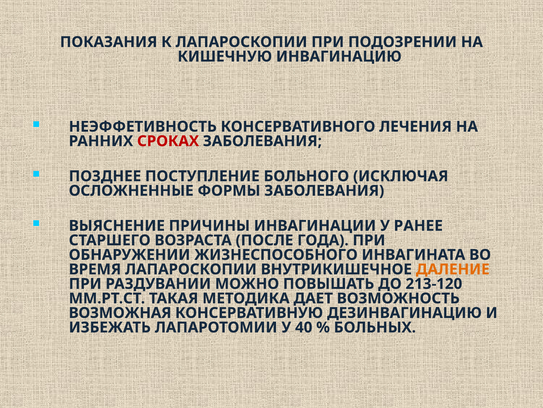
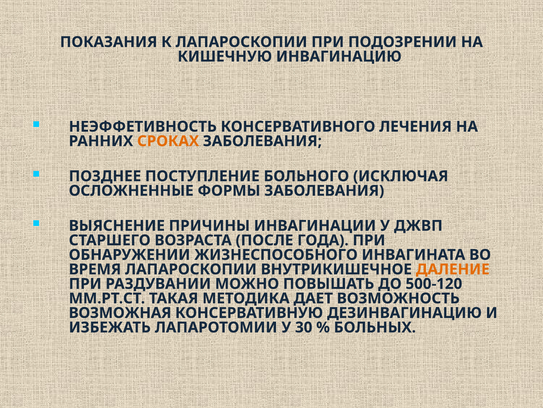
СРОКАХ colour: red -> orange
РАНЕЕ: РАНЕЕ -> ДЖВП
213-120: 213-120 -> 500-120
40: 40 -> 30
